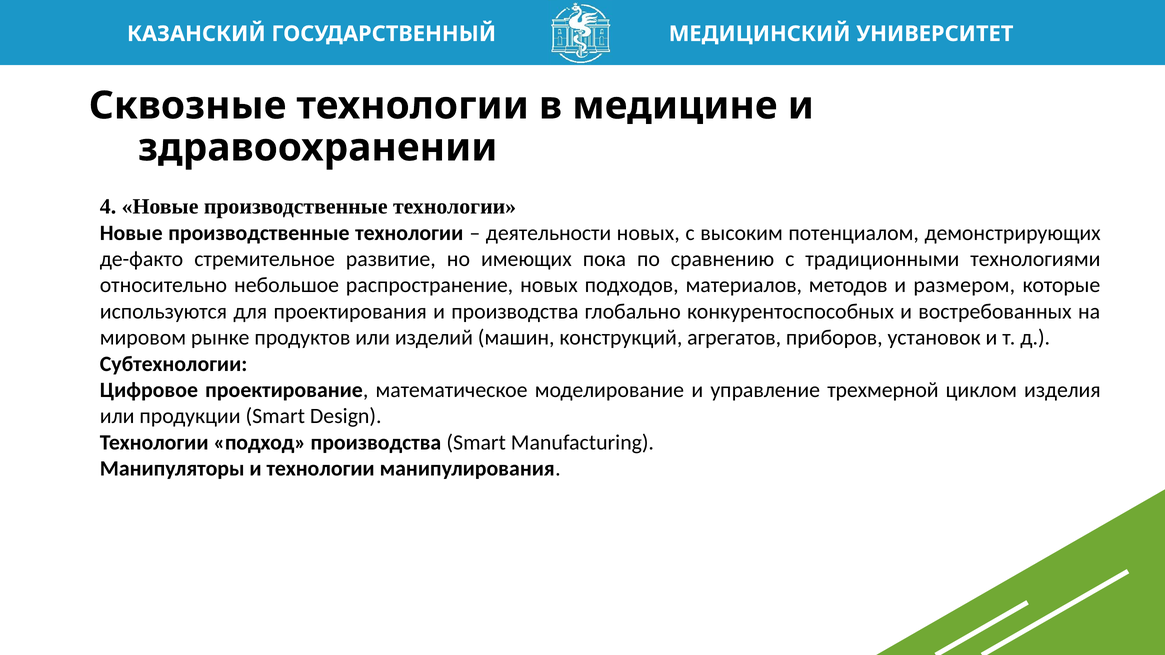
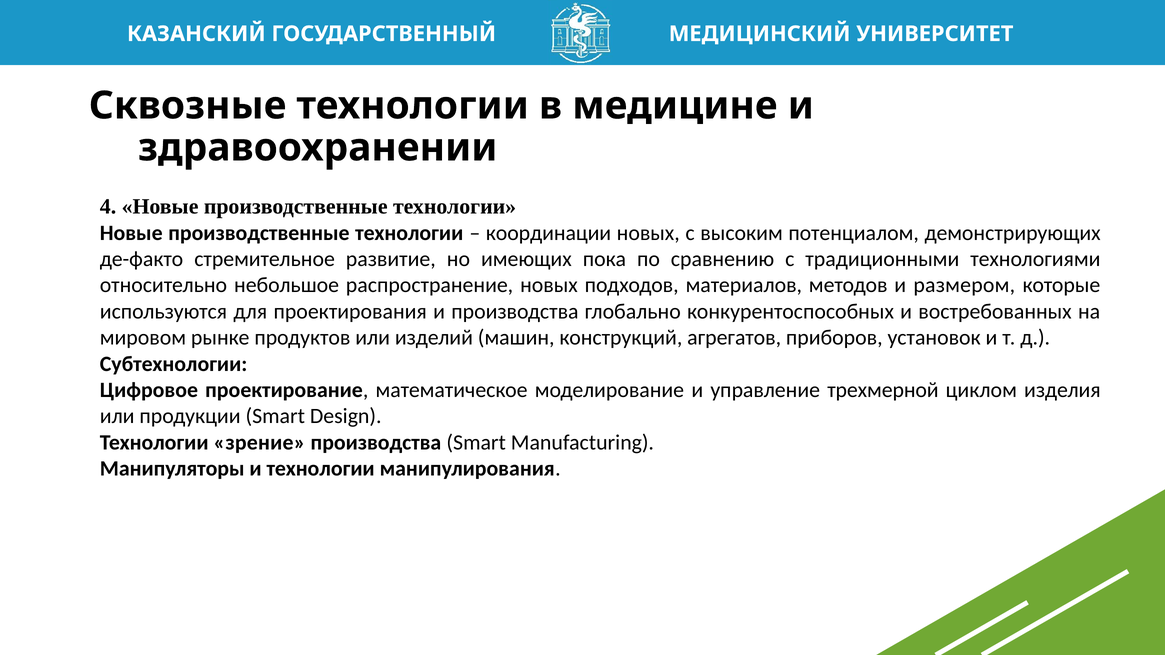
деятельности: деятельности -> координации
подход: подход -> зрение
